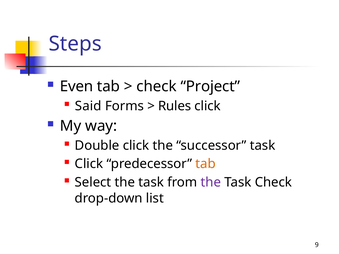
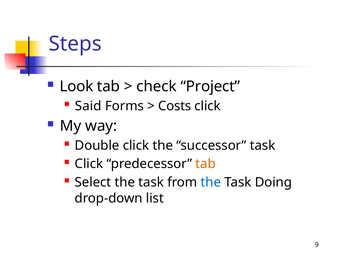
Even: Even -> Look
Rules: Rules -> Costs
the at (211, 183) colour: purple -> blue
Task Check: Check -> Doing
